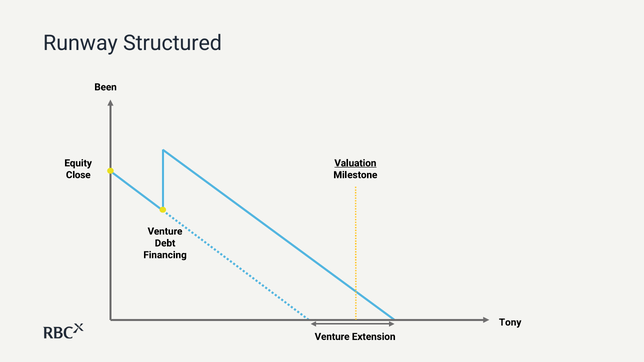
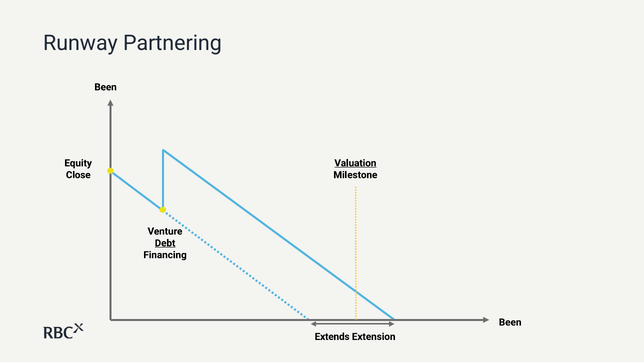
Structured: Structured -> Partnering
Debt underline: none -> present
Tony at (510, 323): Tony -> Been
Venture at (332, 337): Venture -> Extends
